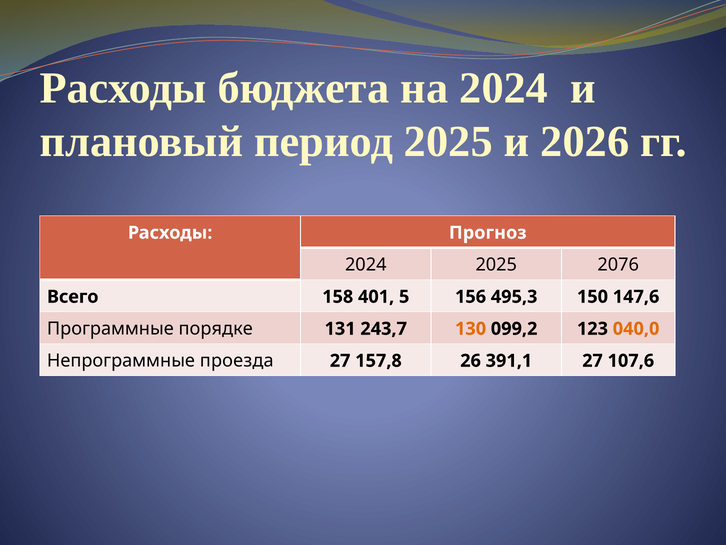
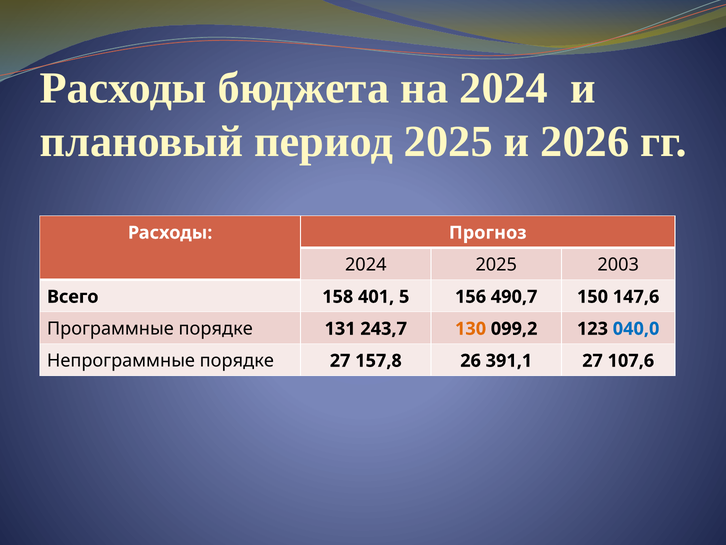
2076: 2076 -> 2003
495,3: 495,3 -> 490,7
040,0 colour: orange -> blue
Непрограммные проезда: проезда -> порядке
